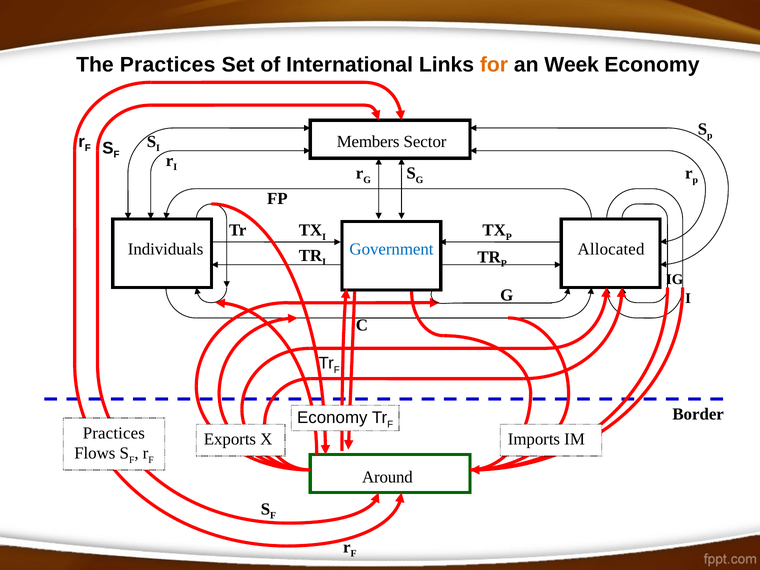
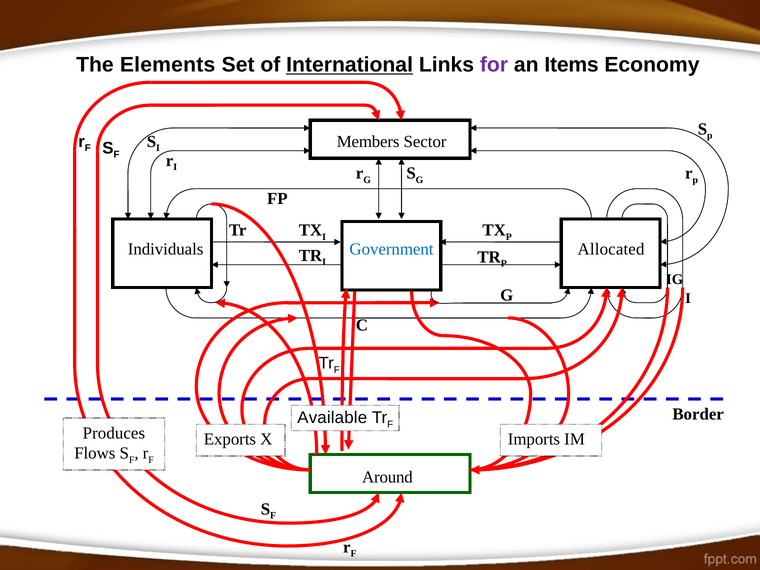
The Practices: Practices -> Elements
International underline: none -> present
for colour: orange -> purple
Week: Week -> Items
Economy at (332, 418): Economy -> Available
Practices at (114, 433): Practices -> Produces
